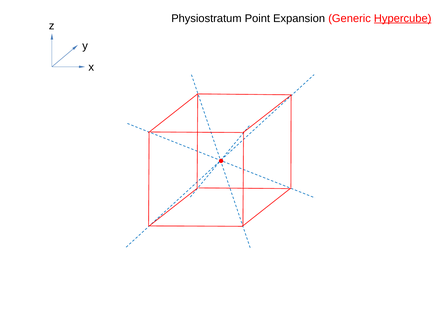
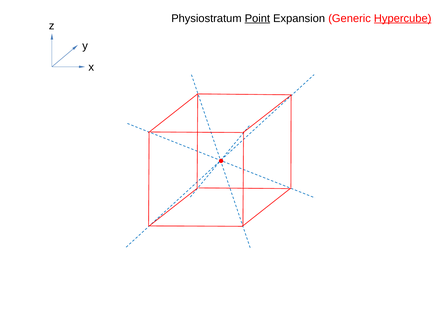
Point underline: none -> present
